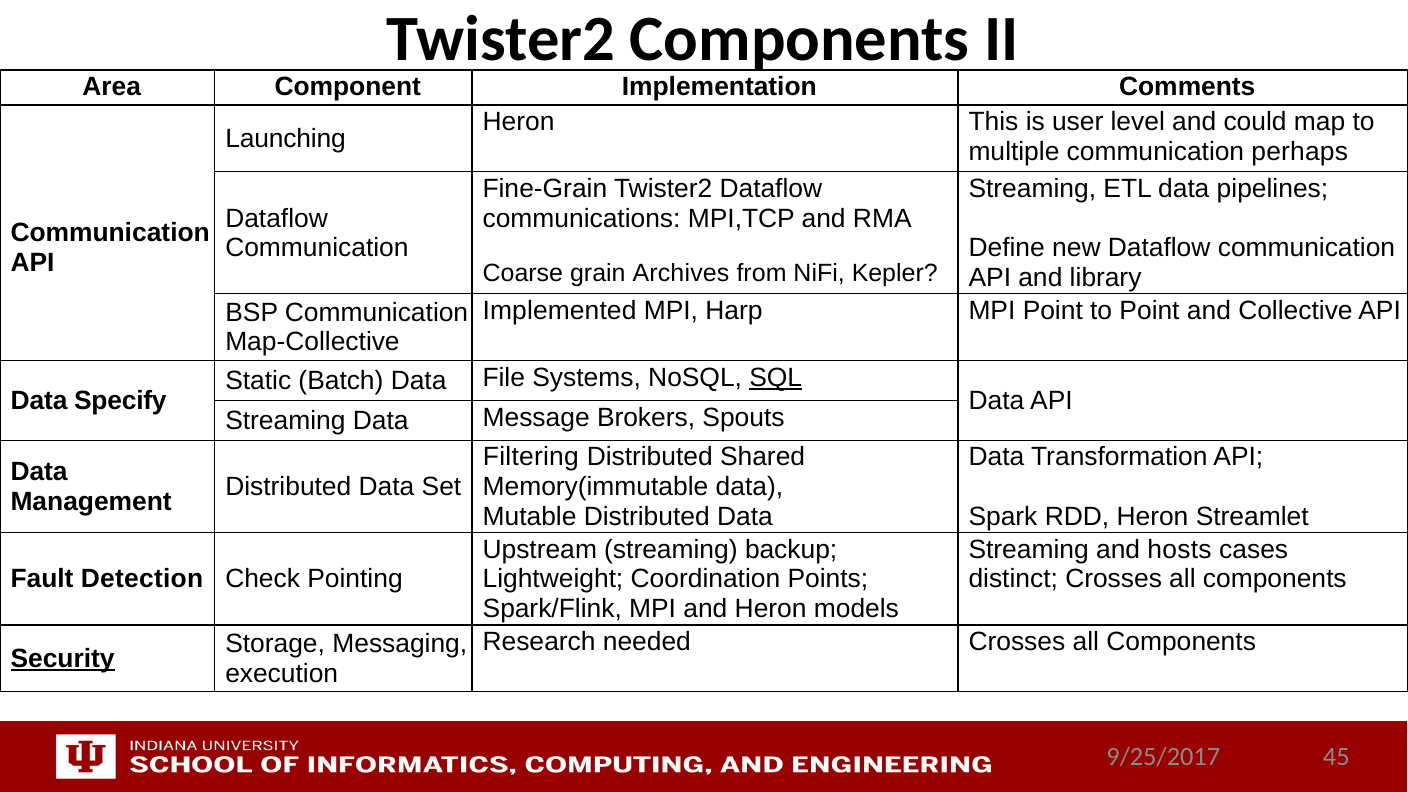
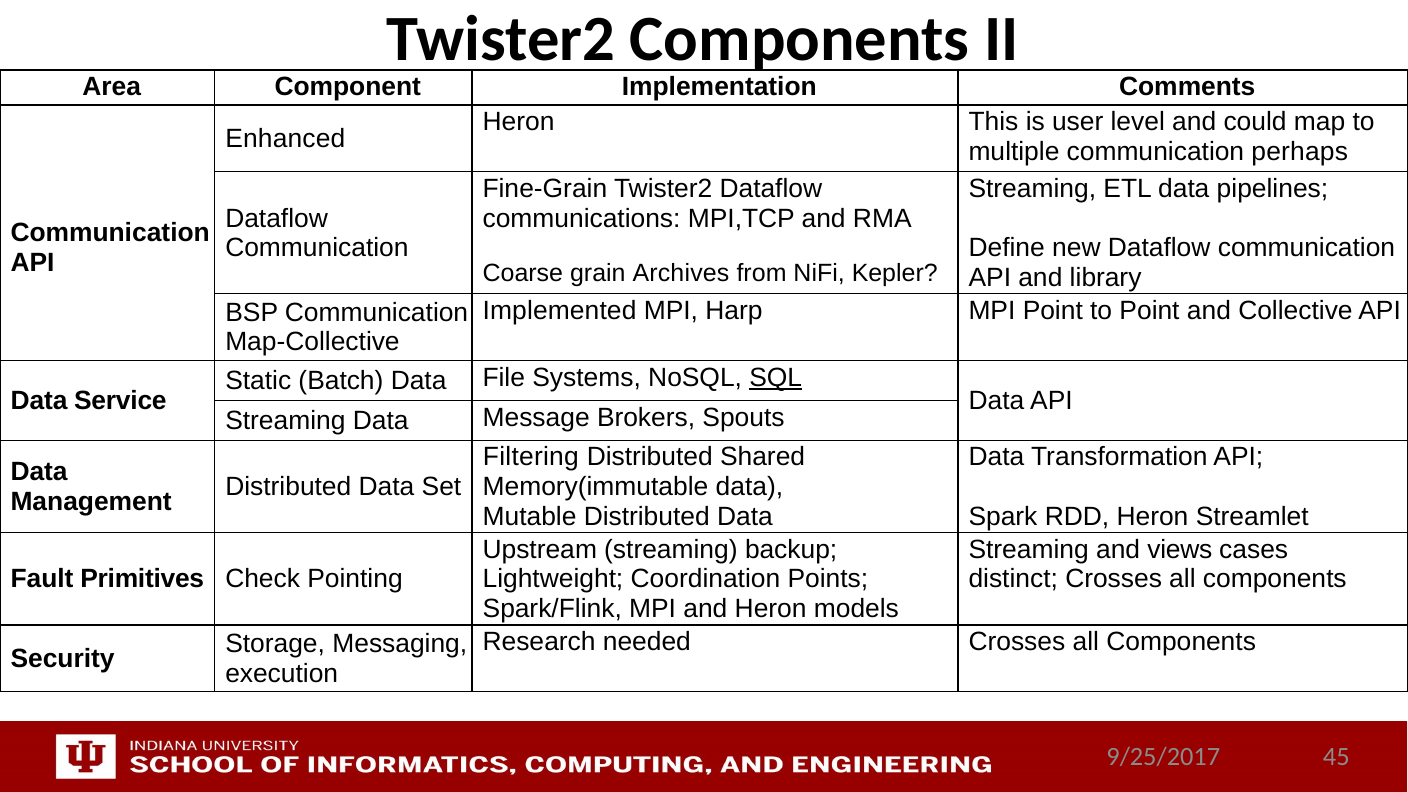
Launching: Launching -> Enhanced
Specify: Specify -> Service
hosts: hosts -> views
Detection: Detection -> Primitives
Security underline: present -> none
